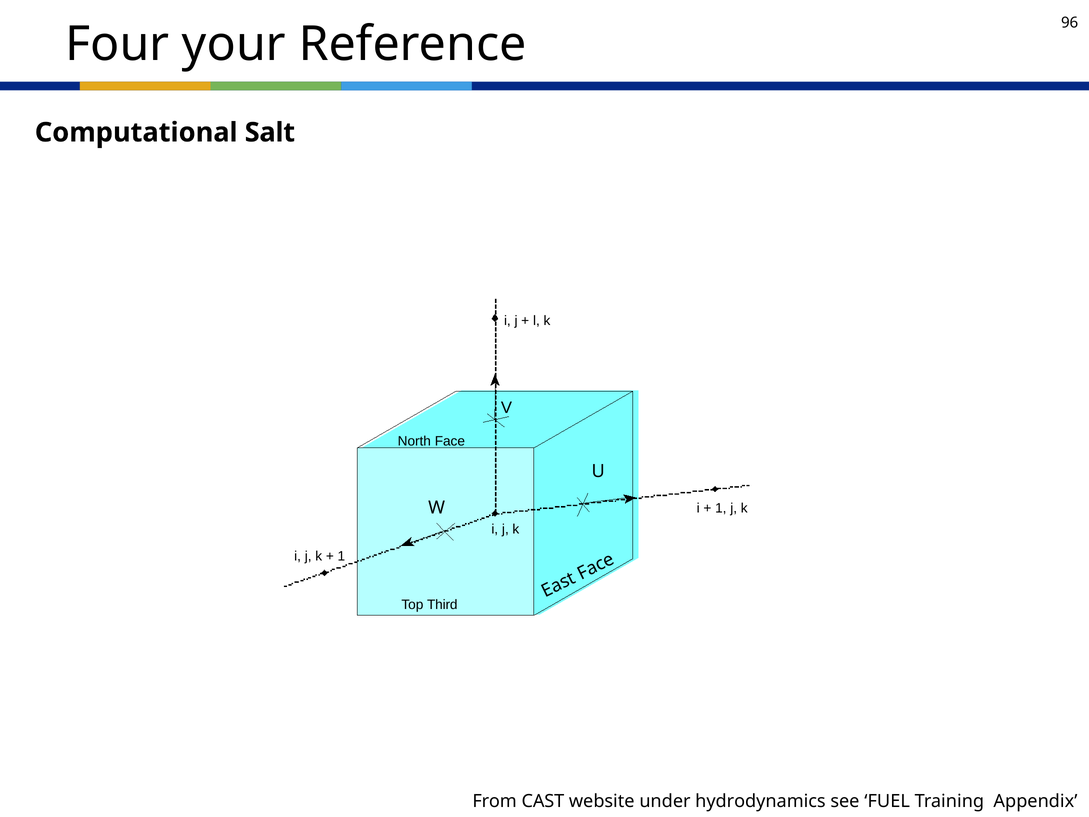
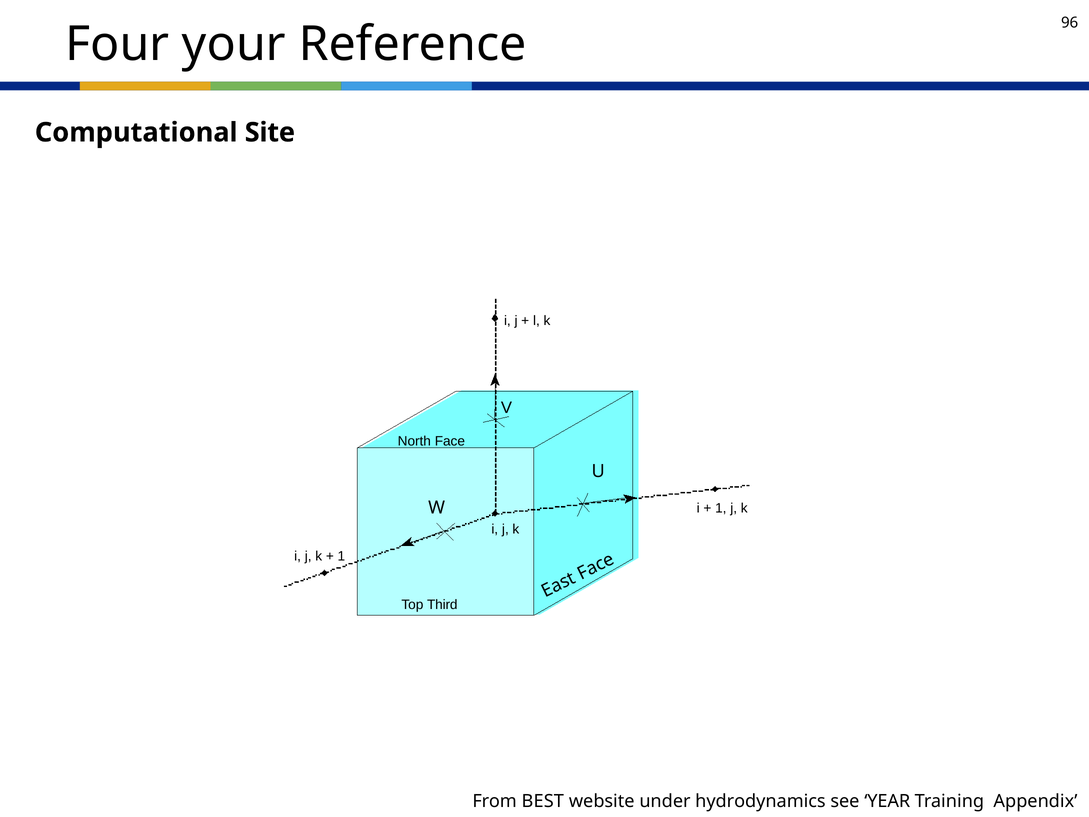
Salt: Salt -> Site
CAST: CAST -> BEST
FUEL: FUEL -> YEAR
